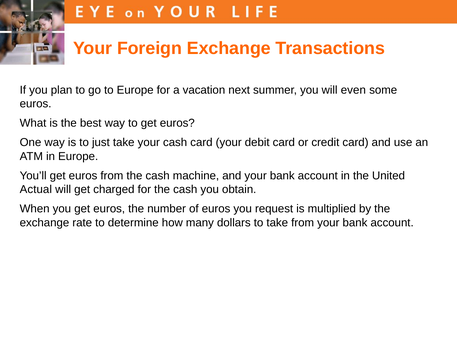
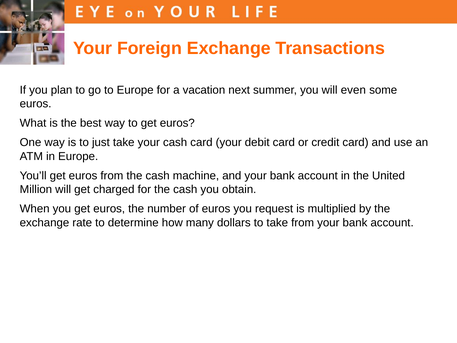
Actual: Actual -> Million
